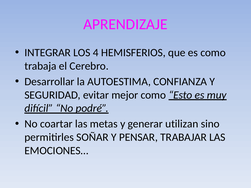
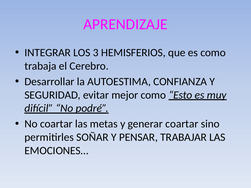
4: 4 -> 3
generar utilizan: utilizan -> coartar
